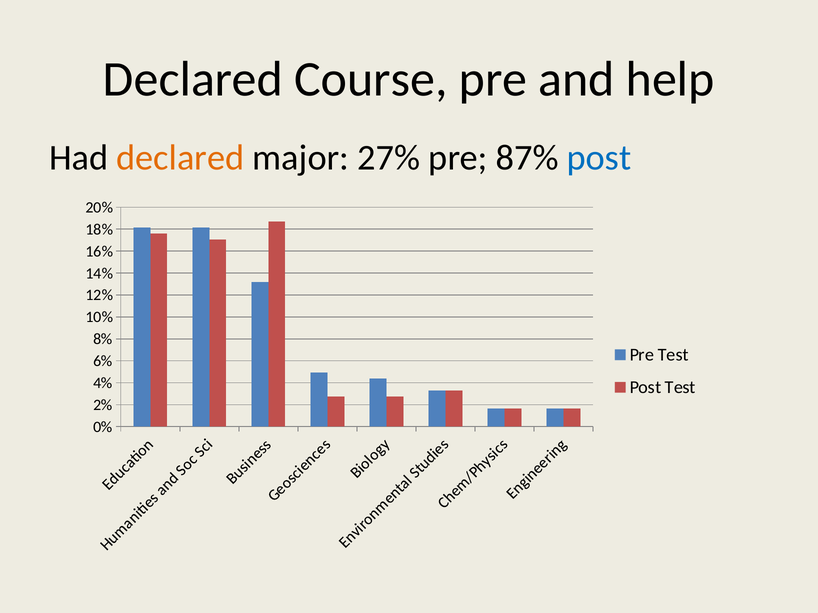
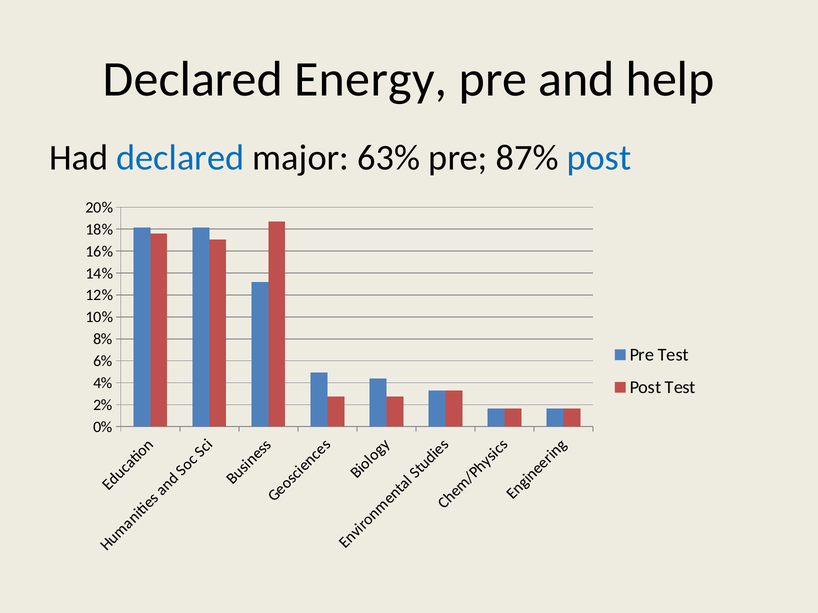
Course: Course -> Energy
declared at (180, 158) colour: orange -> blue
27%: 27% -> 63%
